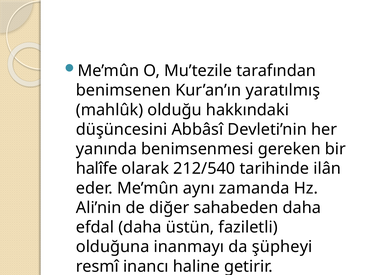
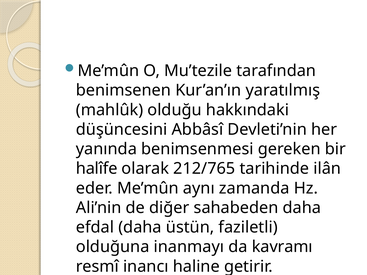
212/540: 212/540 -> 212/765
şüpheyi: şüpheyi -> kavramı
